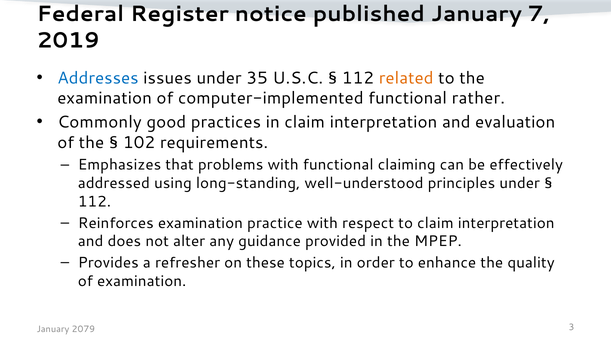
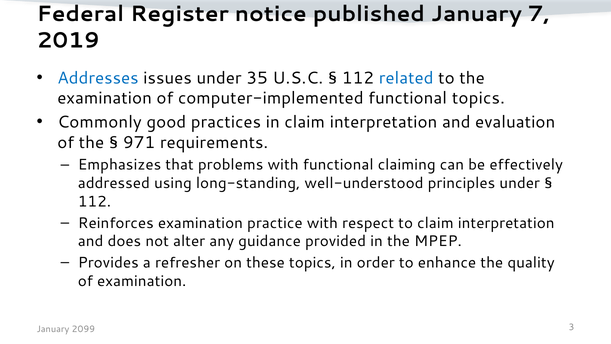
related colour: orange -> blue
functional rather: rather -> topics
102: 102 -> 971
2079: 2079 -> 2099
